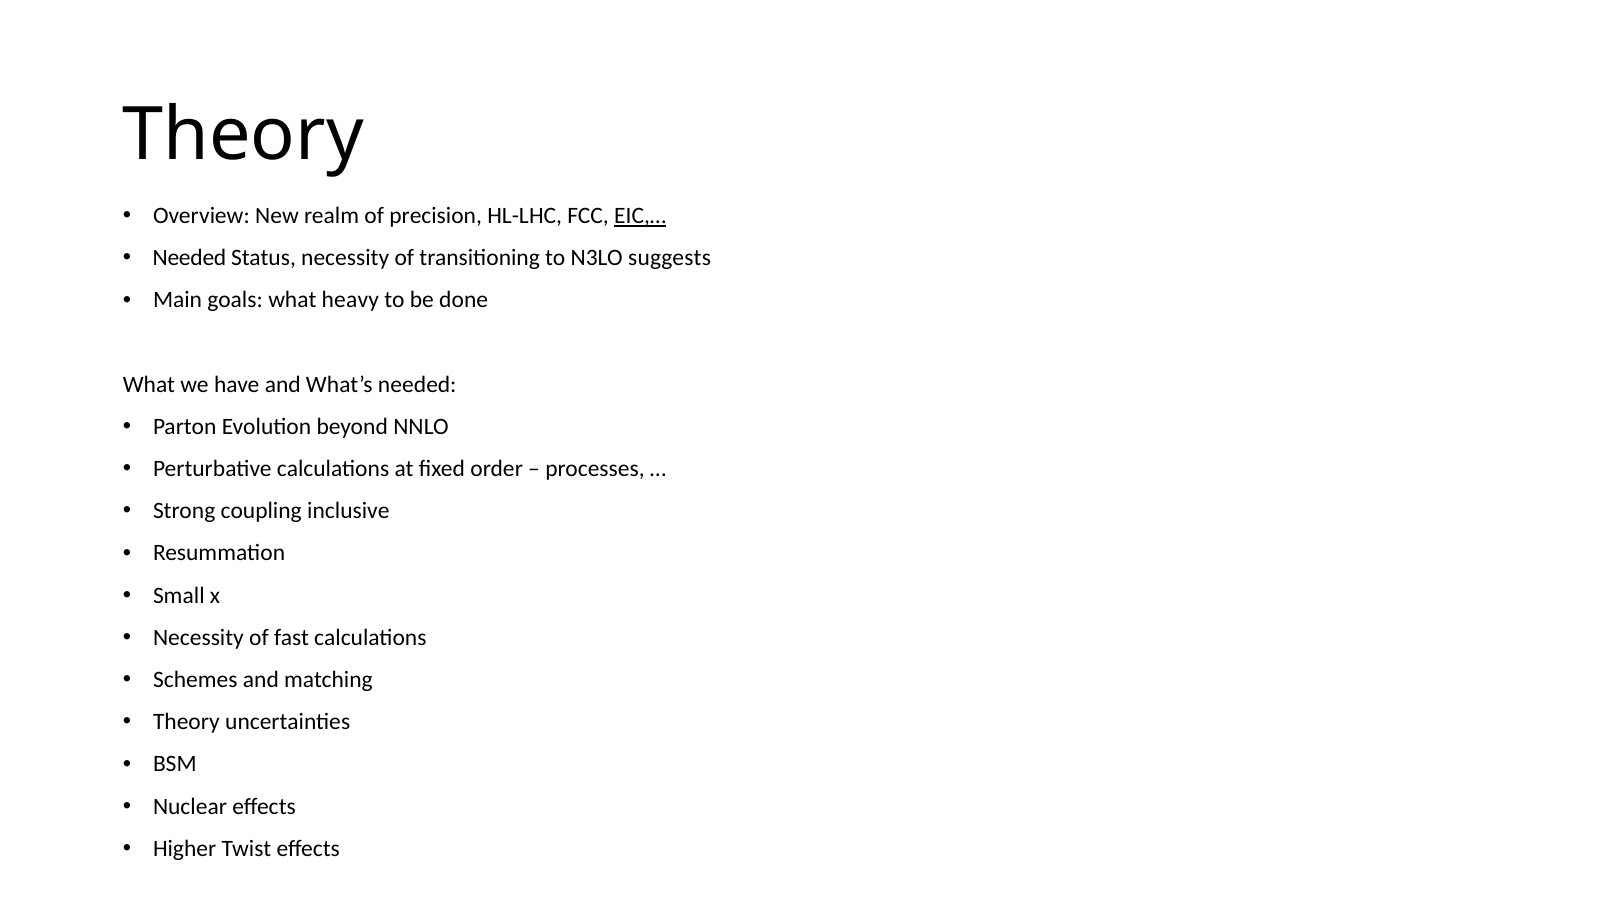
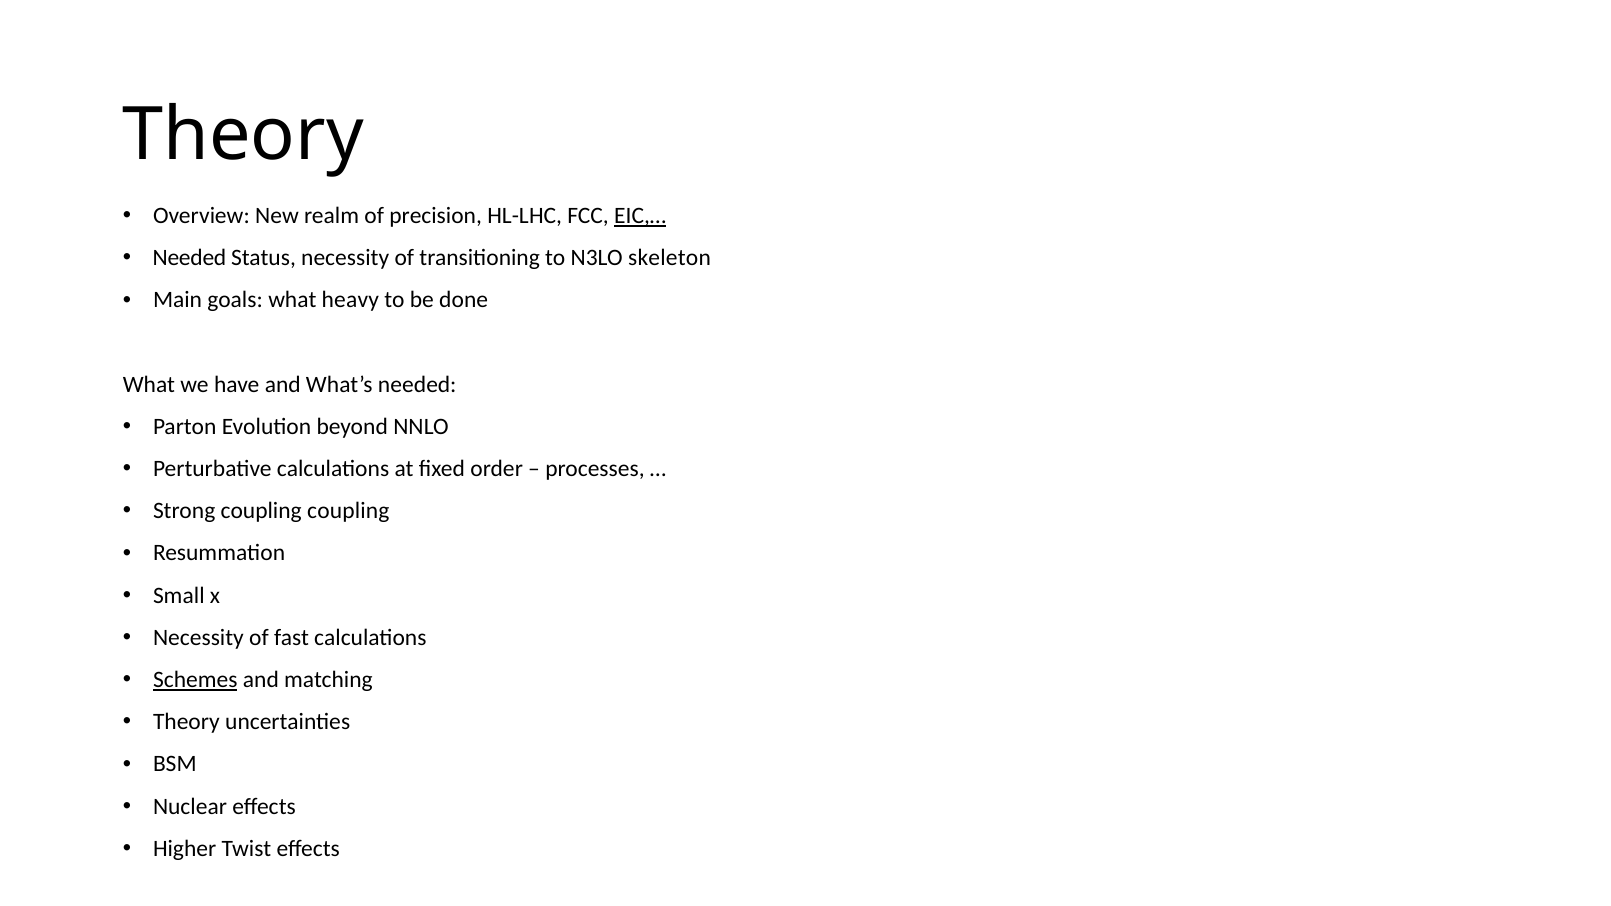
suggests: suggests -> skeleton
coupling inclusive: inclusive -> coupling
Schemes underline: none -> present
